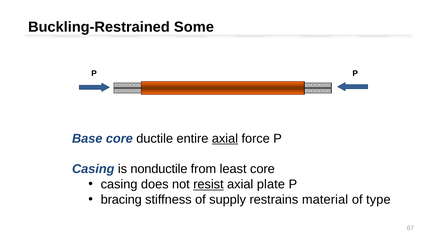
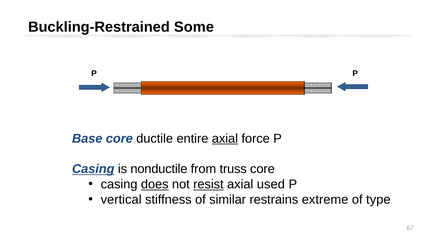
Casing at (93, 169) underline: none -> present
least: least -> truss
does underline: none -> present
plate: plate -> used
bracing: bracing -> vertical
supply: supply -> similar
material: material -> extreme
